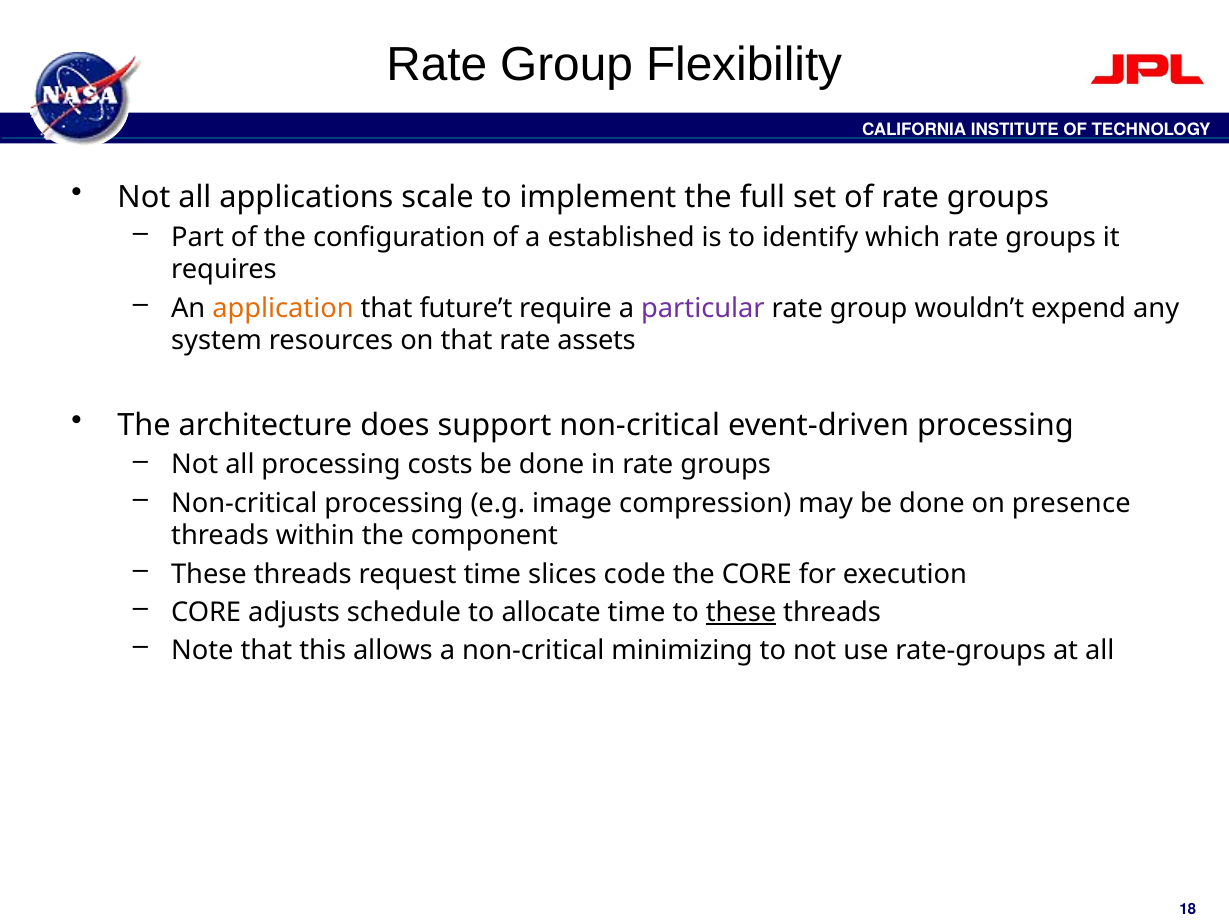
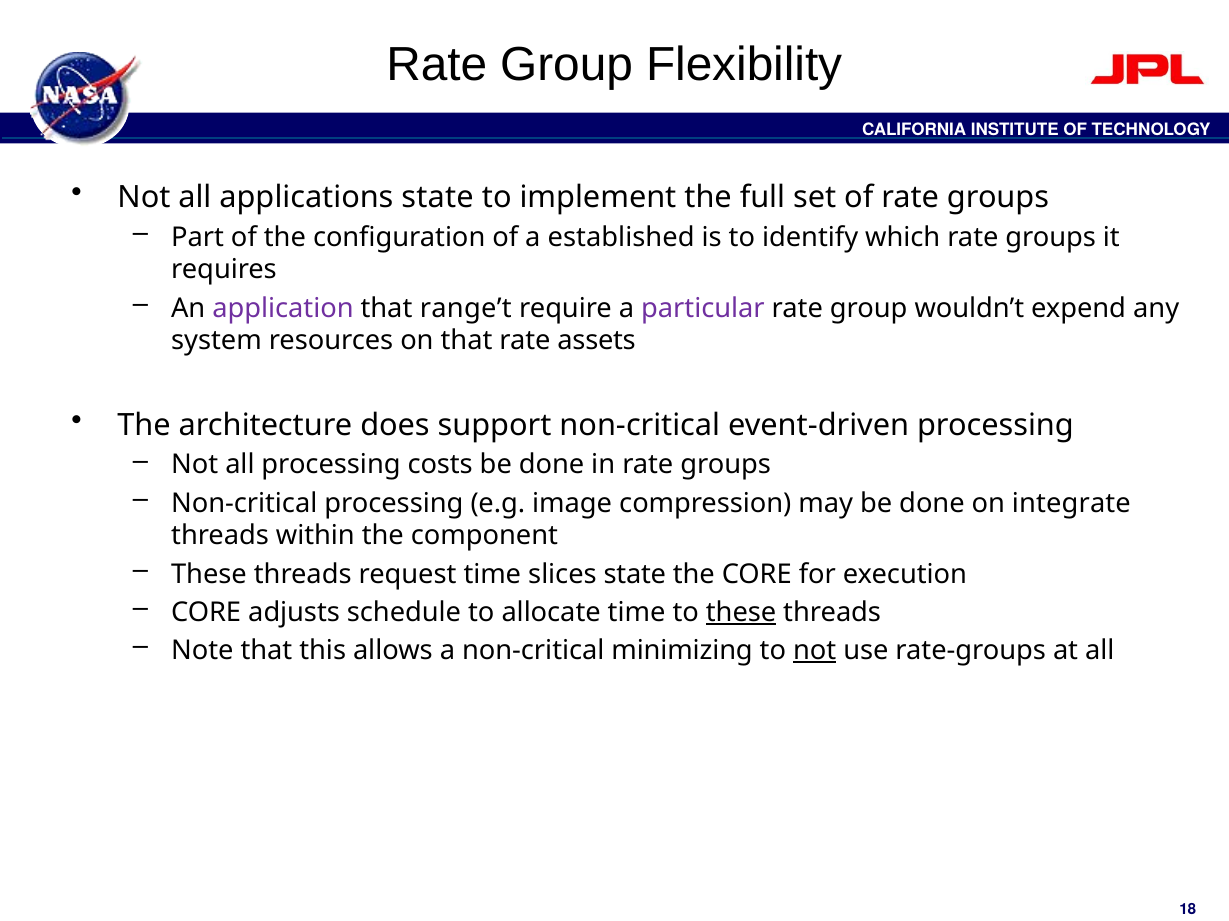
applications scale: scale -> state
application colour: orange -> purple
future’t: future’t -> range’t
presence: presence -> integrate
slices code: code -> state
not at (815, 651) underline: none -> present
